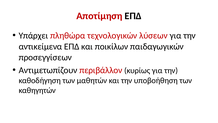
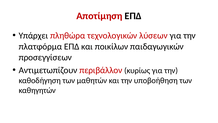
αντικείμενα: αντικείμενα -> πλατφόρμα
